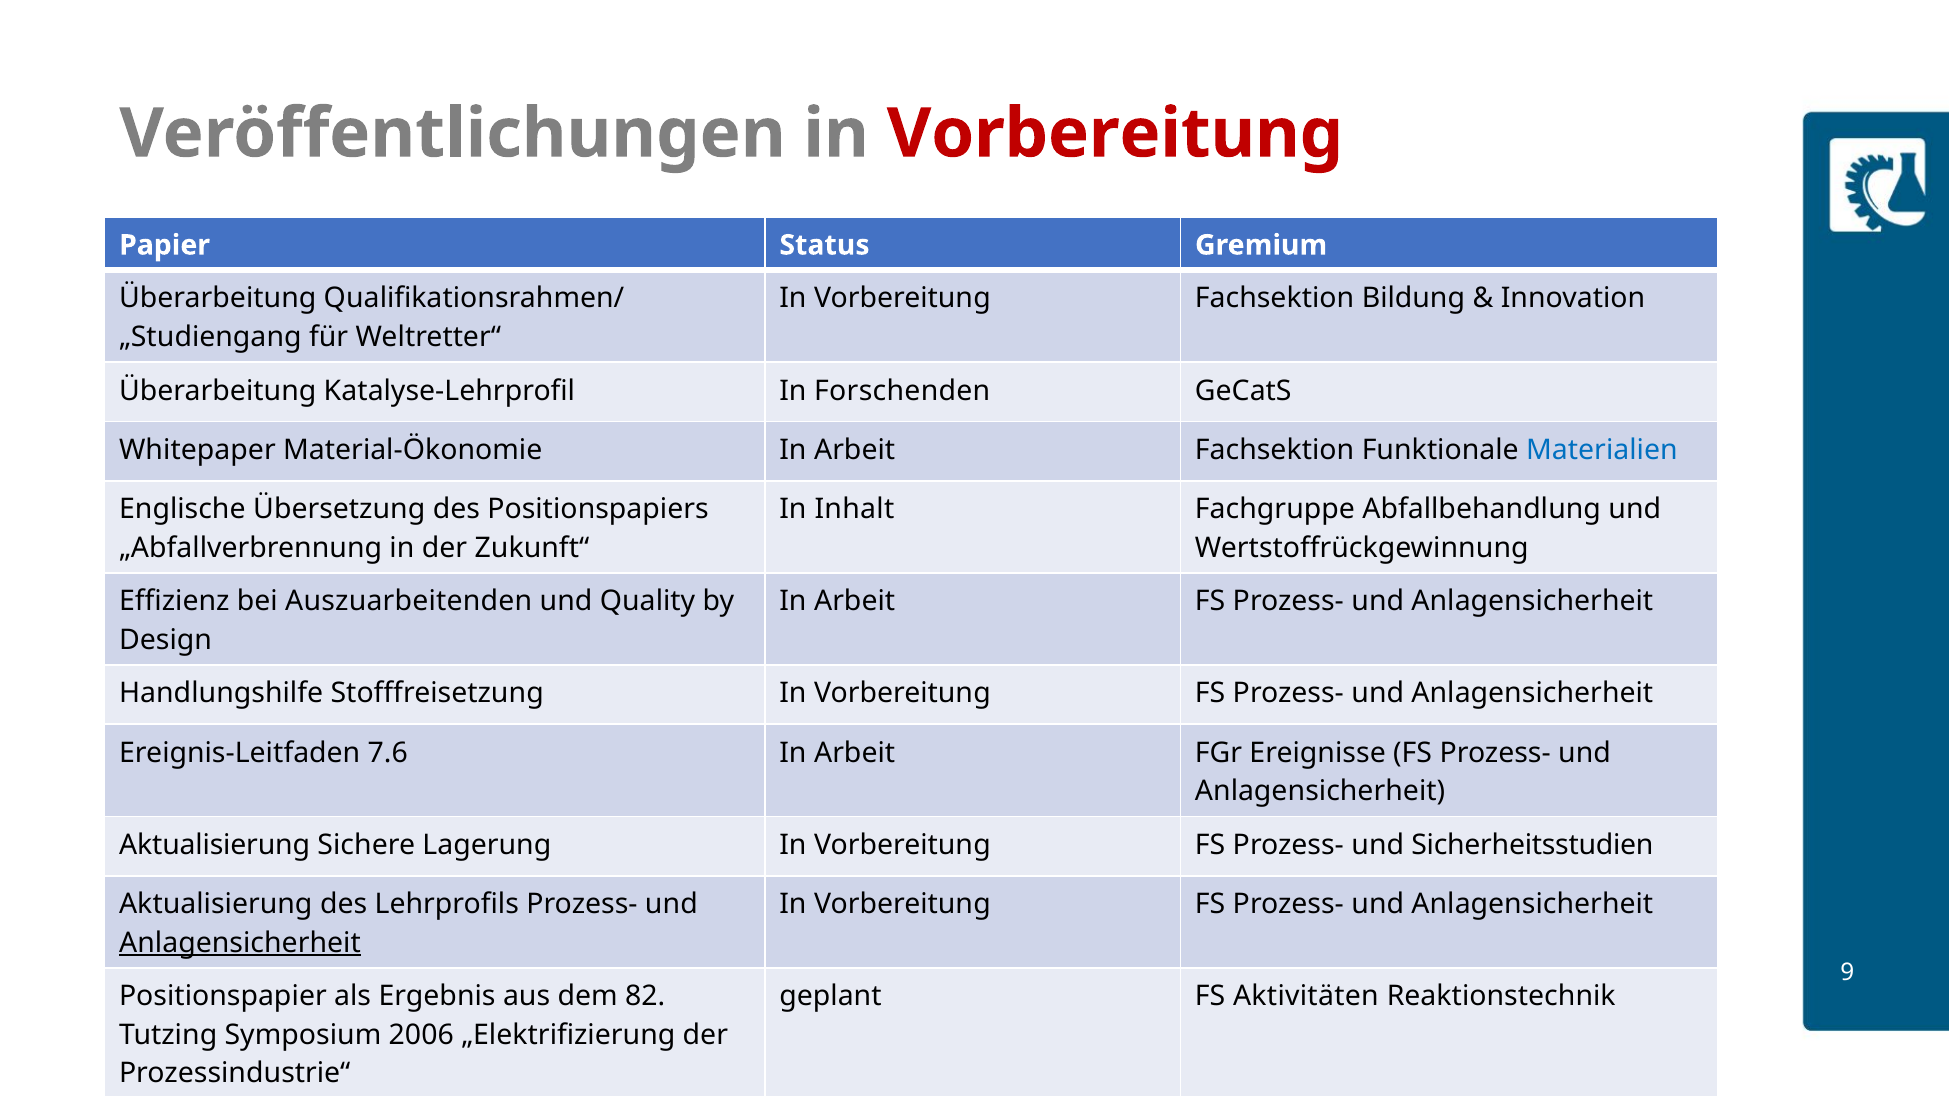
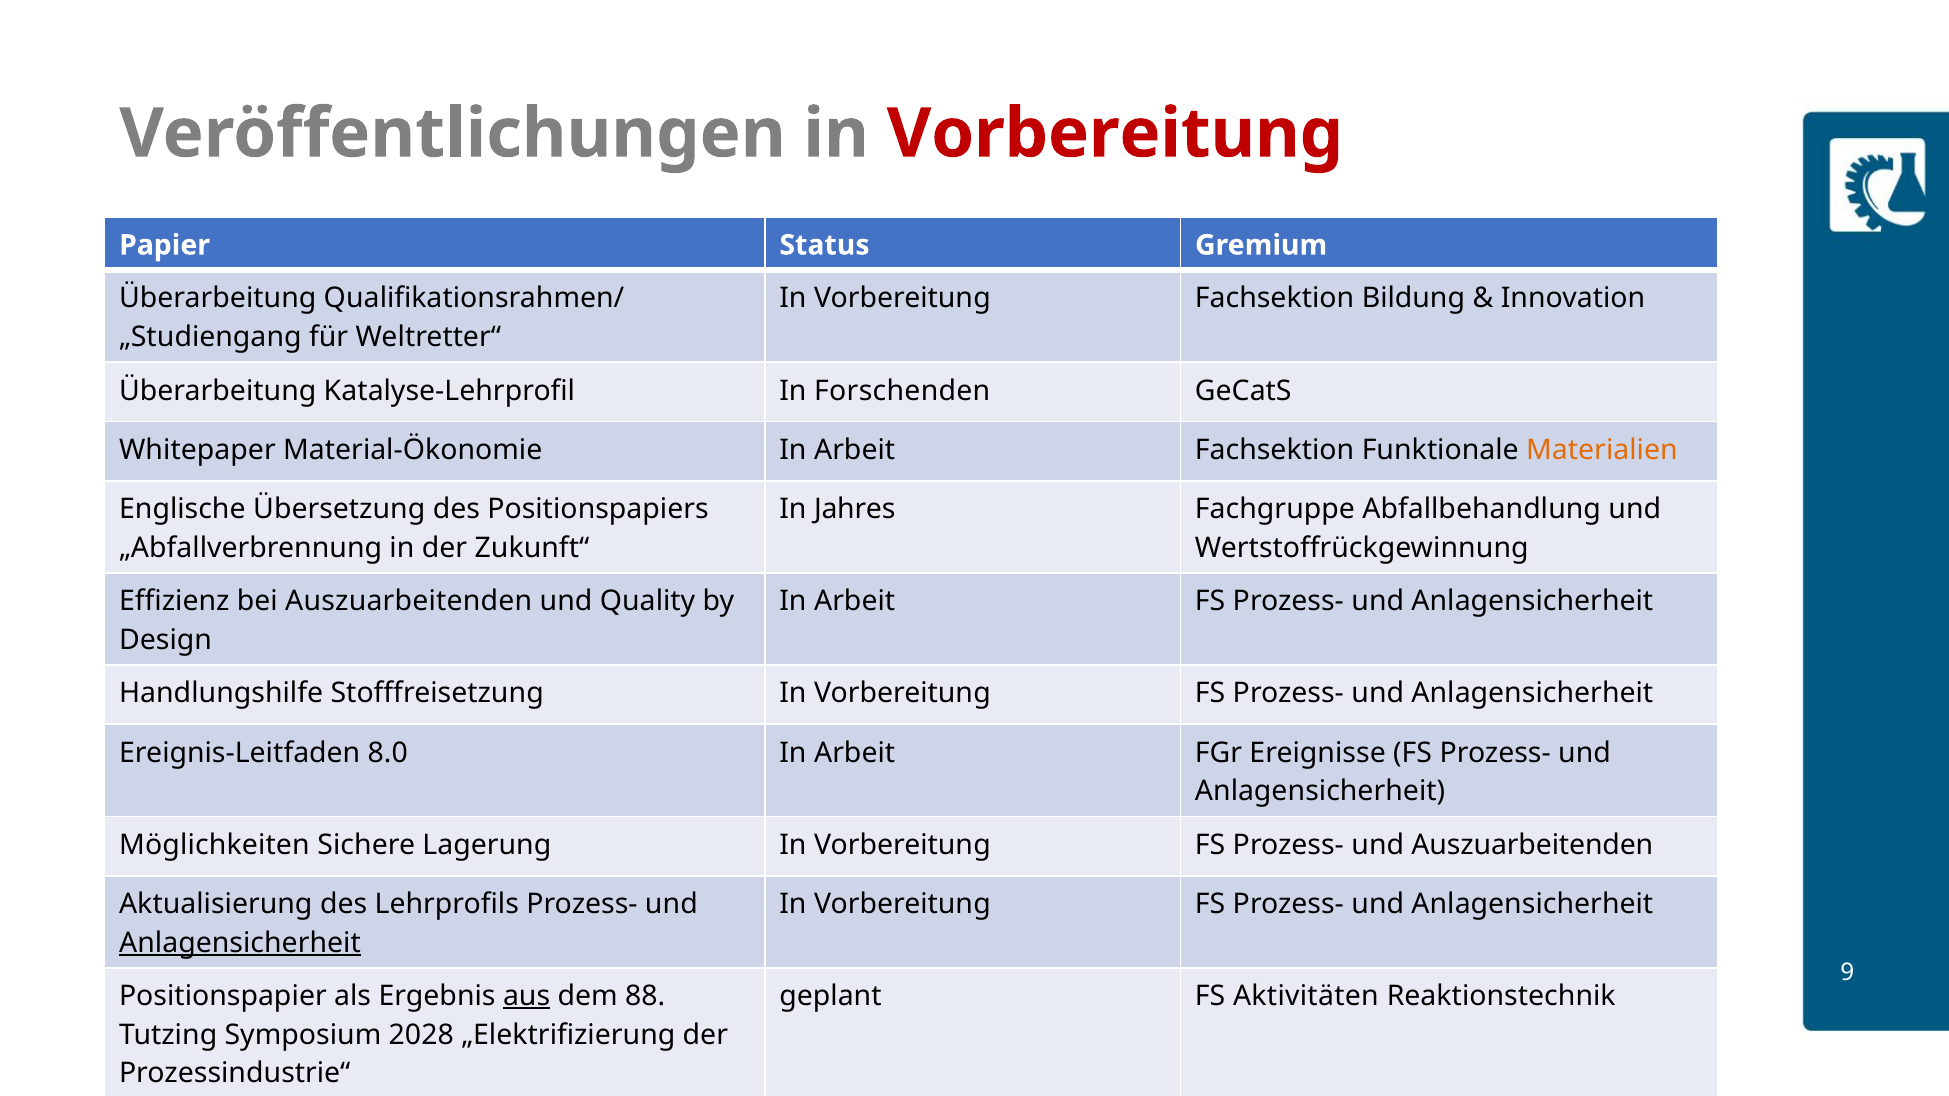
Materialien colour: blue -> orange
Inhalt: Inhalt -> Jahres
7.6: 7.6 -> 8.0
Aktualisierung at (215, 845): Aktualisierung -> Möglichkeiten
und Sicherheitsstudien: Sicherheitsstudien -> Auszuarbeitenden
aus underline: none -> present
82: 82 -> 88
2006: 2006 -> 2028
